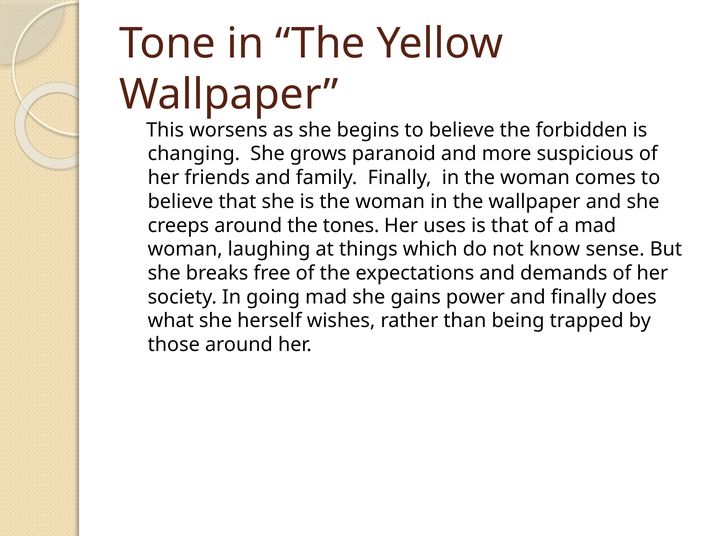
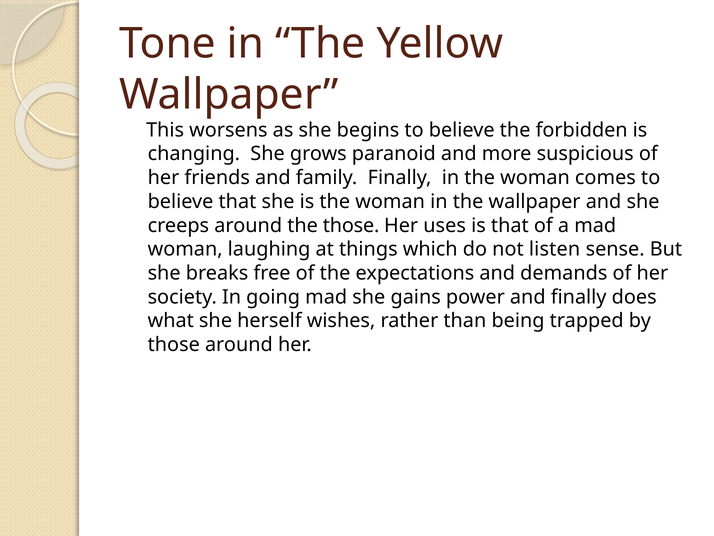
the tones: tones -> those
know: know -> listen
